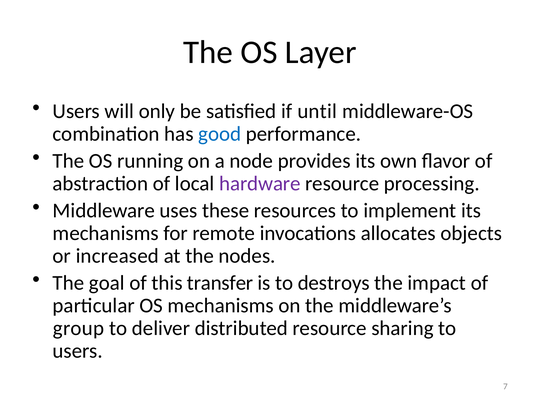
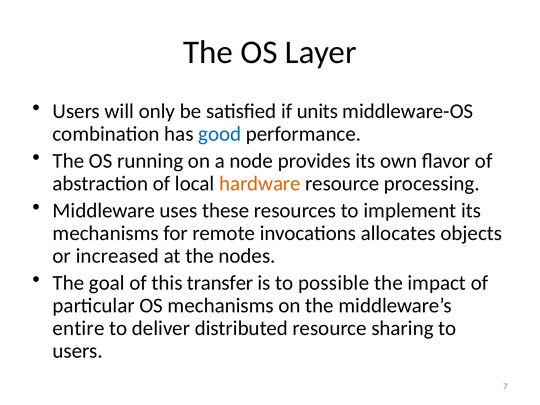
until: until -> units
hardware colour: purple -> orange
destroys: destroys -> possible
group: group -> entire
